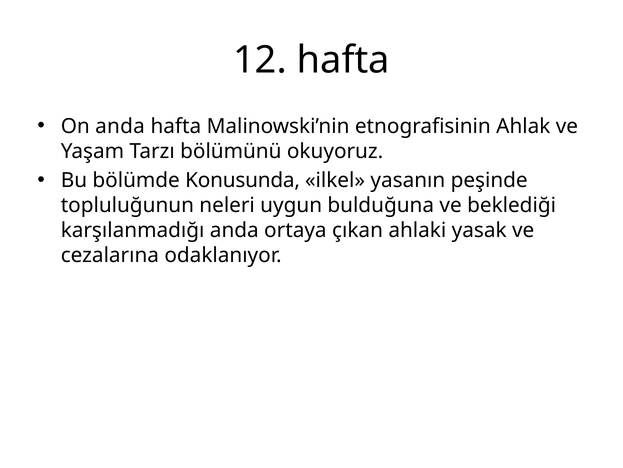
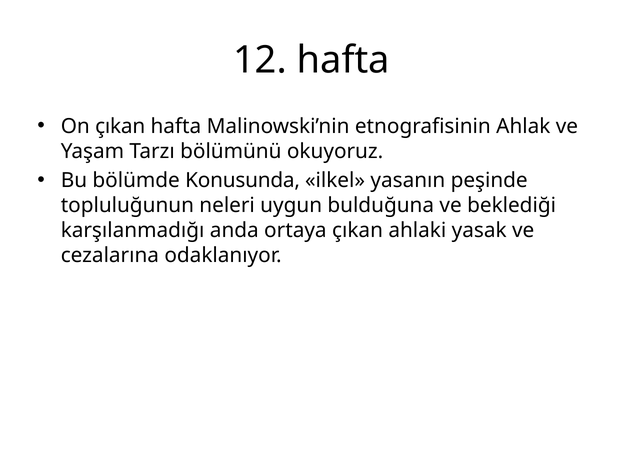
On anda: anda -> çıkan
